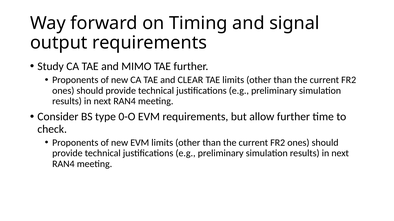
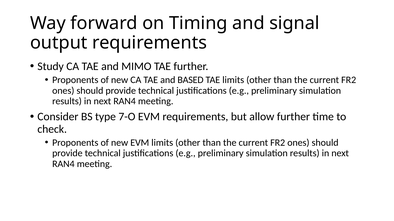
CLEAR: CLEAR -> BASED
0-O: 0-O -> 7-O
